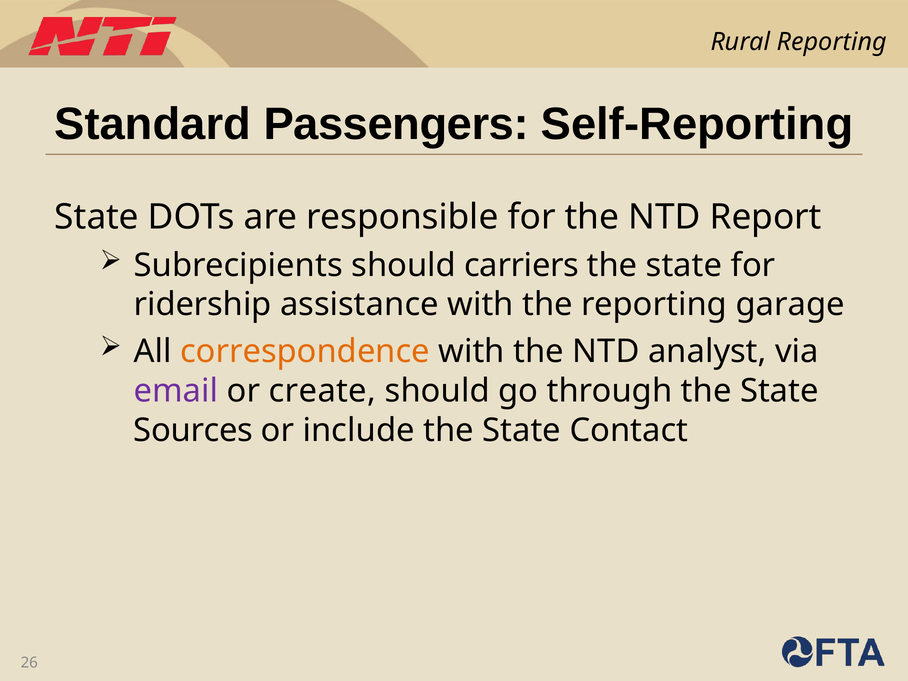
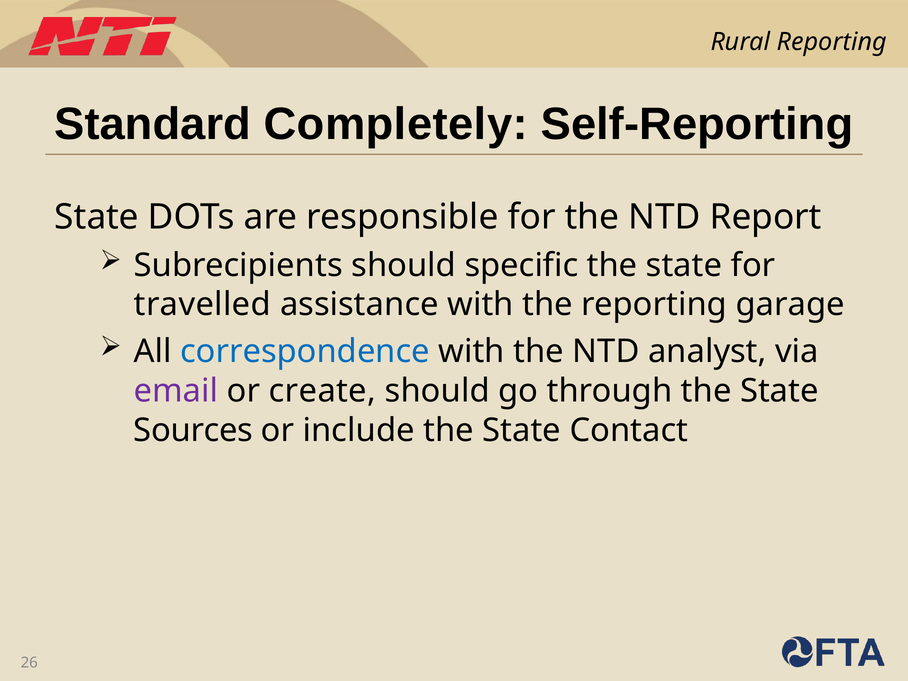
Passengers: Passengers -> Completely
carriers: carriers -> specific
ridership: ridership -> travelled
correspondence colour: orange -> blue
